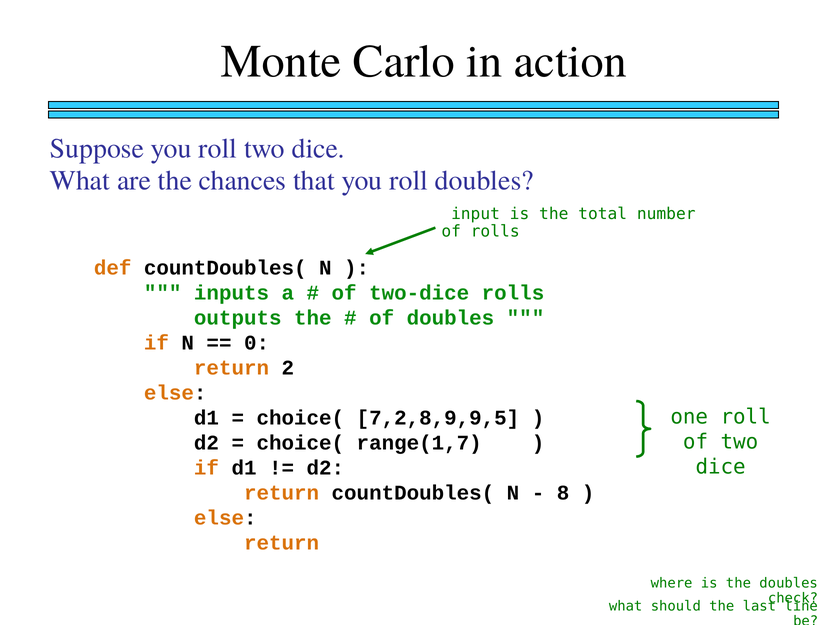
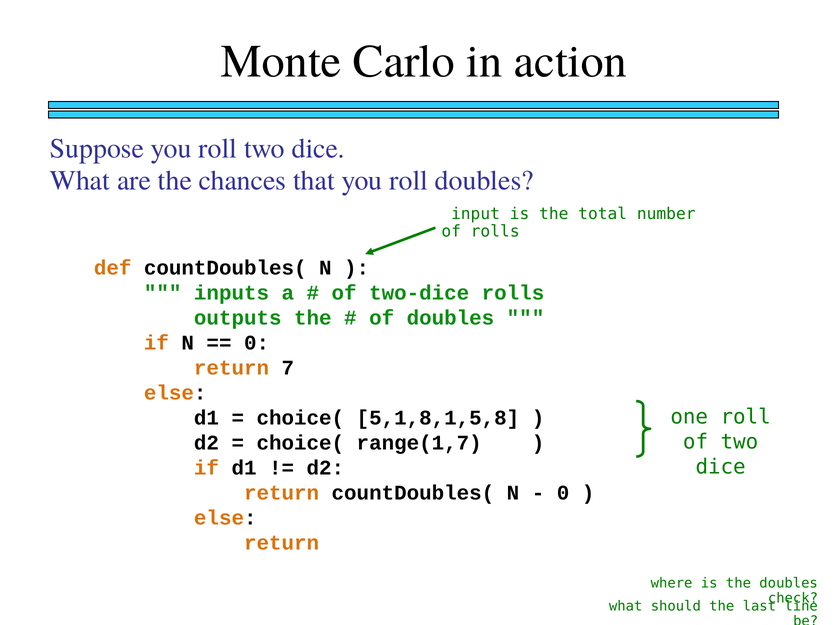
2: 2 -> 7
7,2,8,9,9,5: 7,2,8,9,9,5 -> 5,1,8,1,5,8
8 at (563, 493): 8 -> 0
